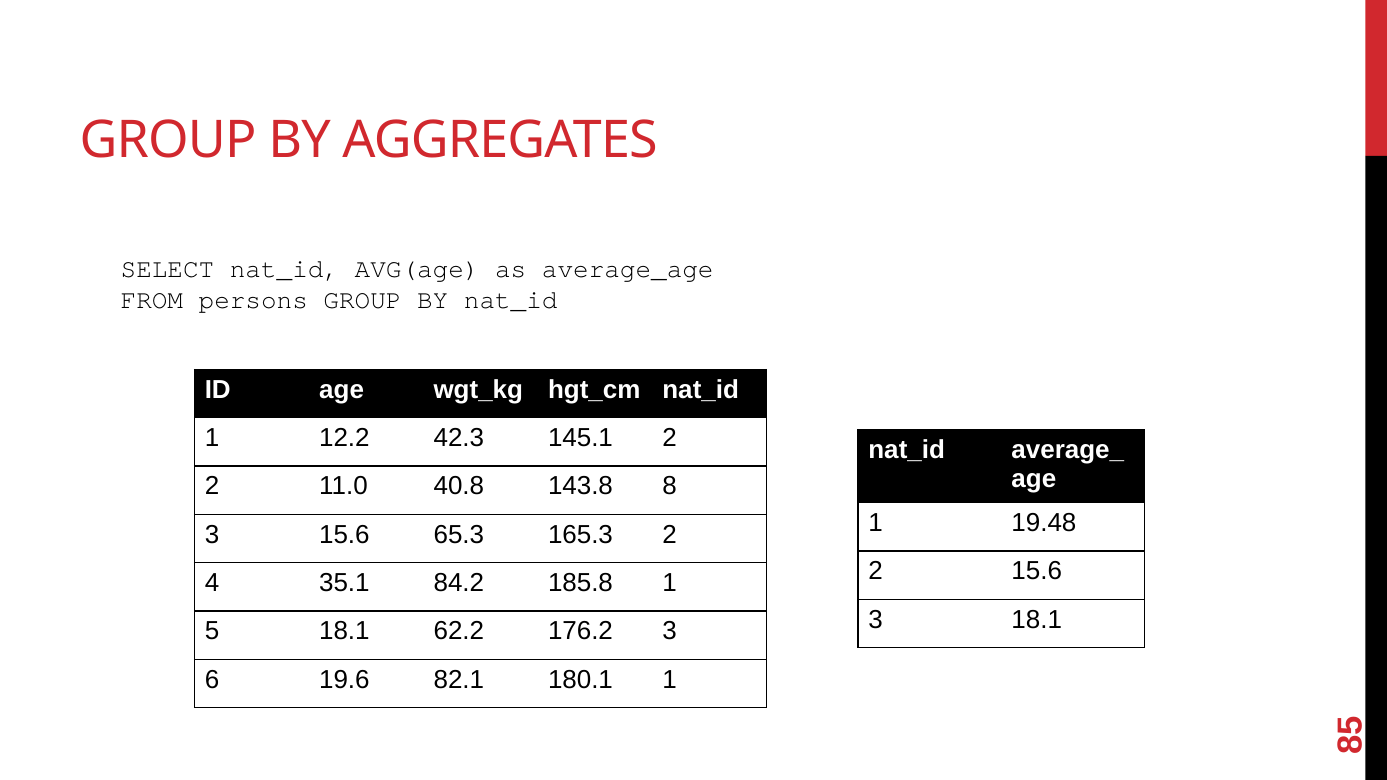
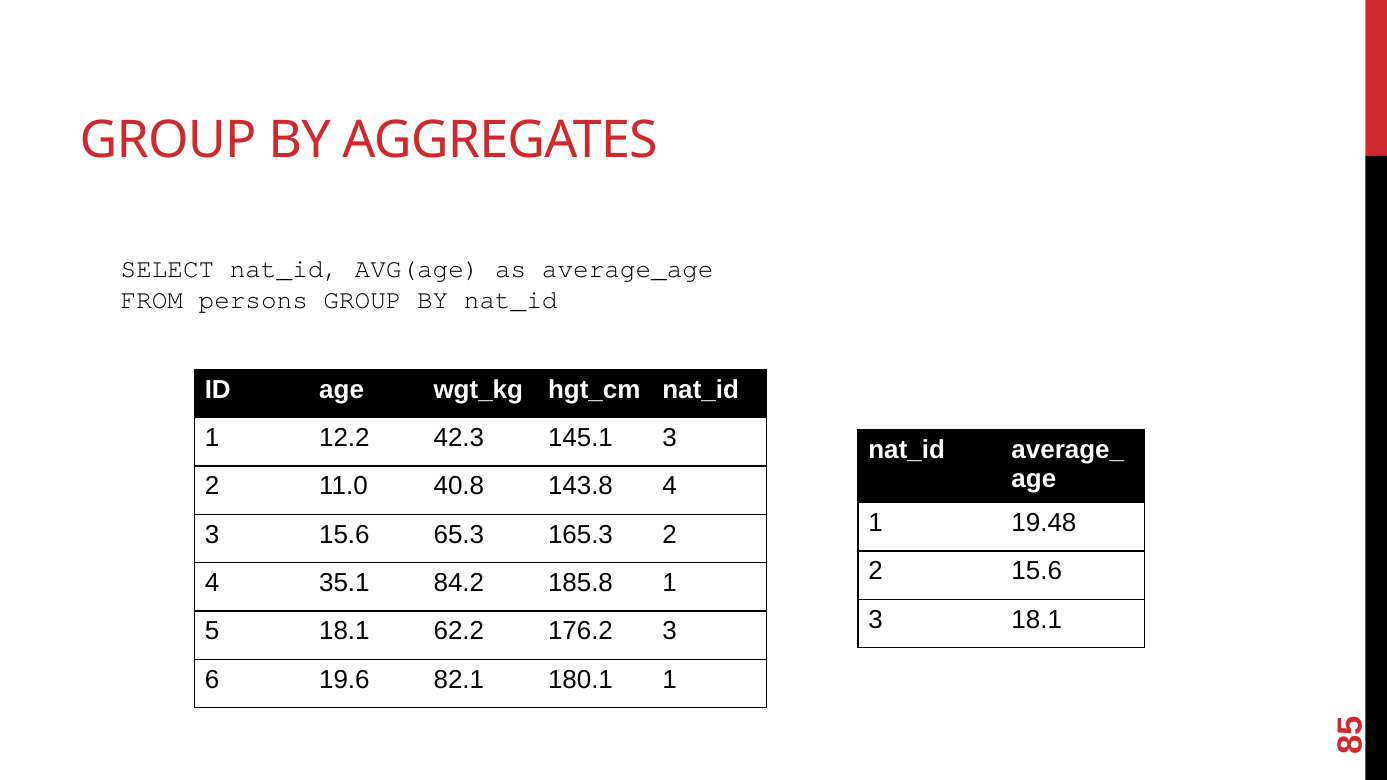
145.1 2: 2 -> 3
143.8 8: 8 -> 4
